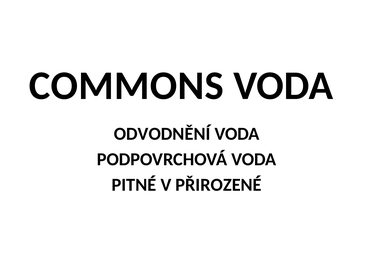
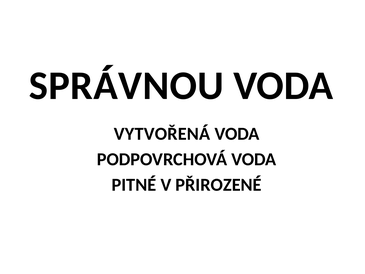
COMMONS: COMMONS -> SPRÁVNOU
ODVODNĚNÍ: ODVODNĚNÍ -> VYTVOŘENÁ
